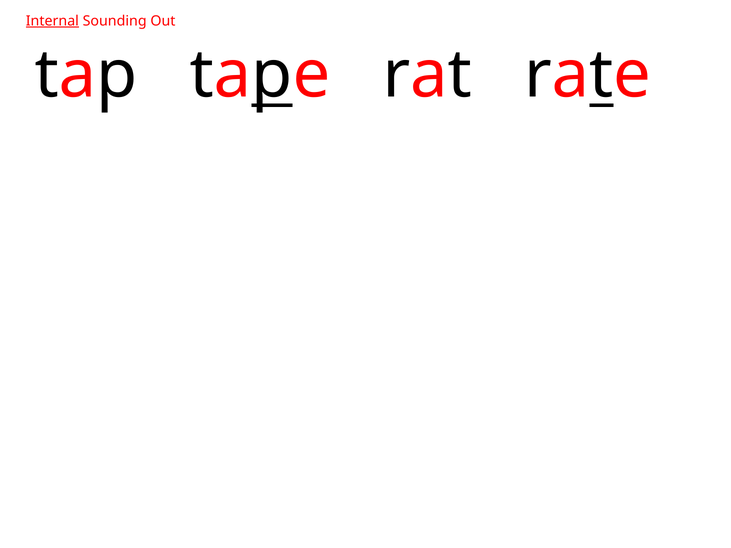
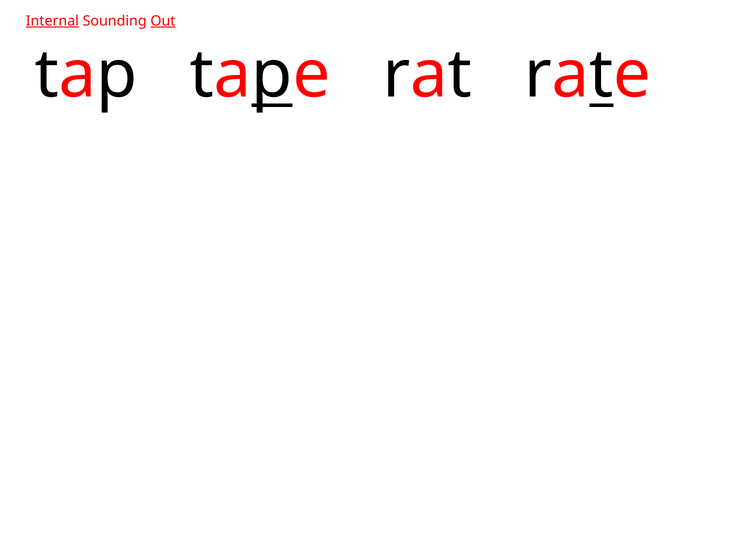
Out underline: none -> present
